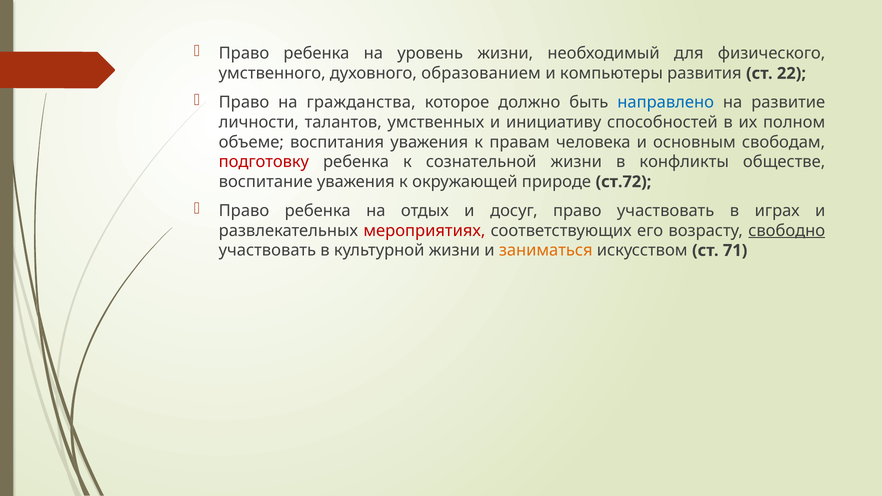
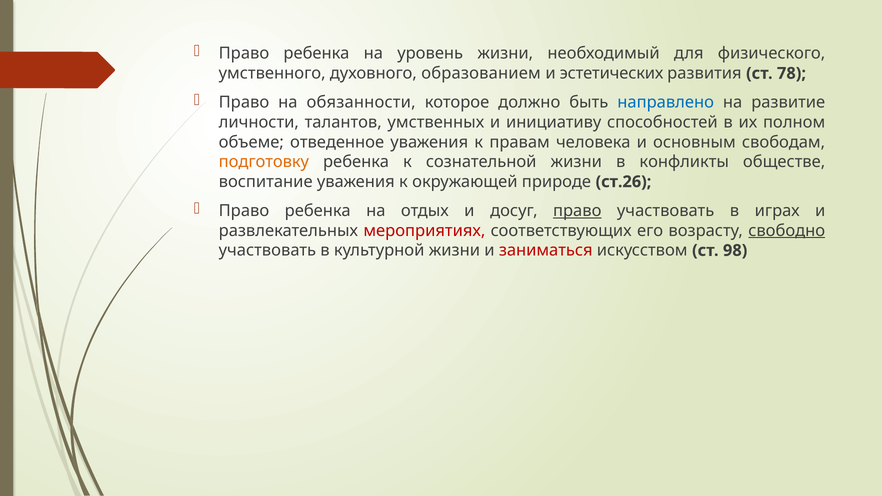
компьютеры: компьютеры -> эстетических
22: 22 -> 78
гражданства: гражданства -> обязанности
воспитания: воспитания -> отведенное
подготовку colour: red -> orange
ст.72: ст.72 -> ст.26
право at (577, 211) underline: none -> present
заниматься colour: orange -> red
71: 71 -> 98
